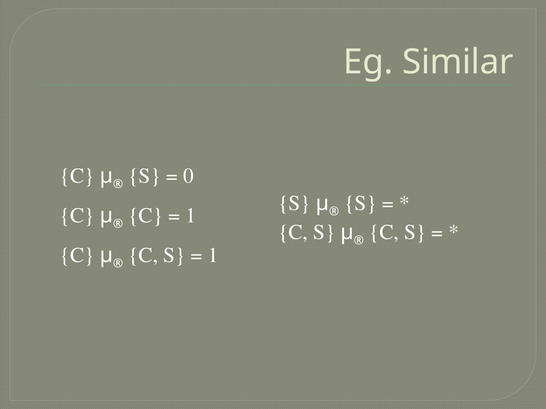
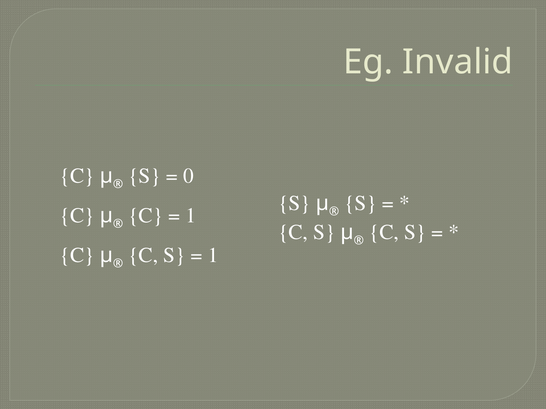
Similar: Similar -> Invalid
